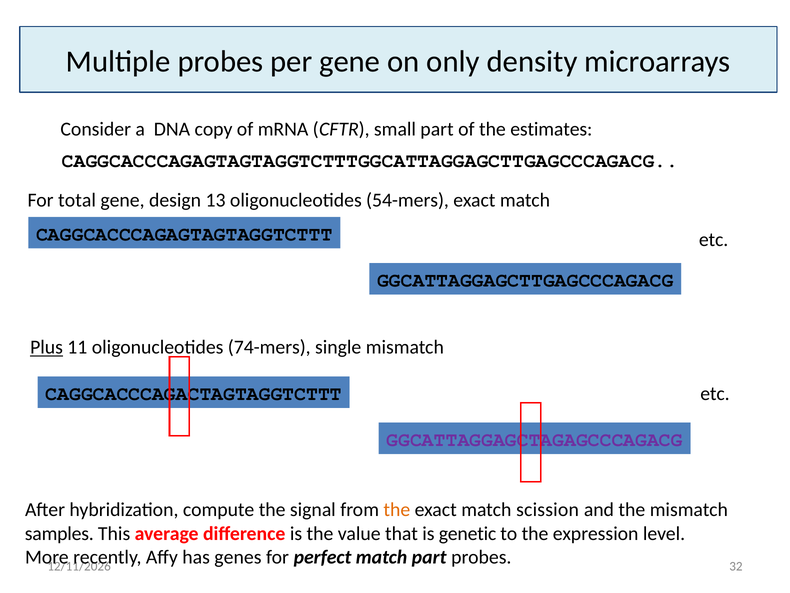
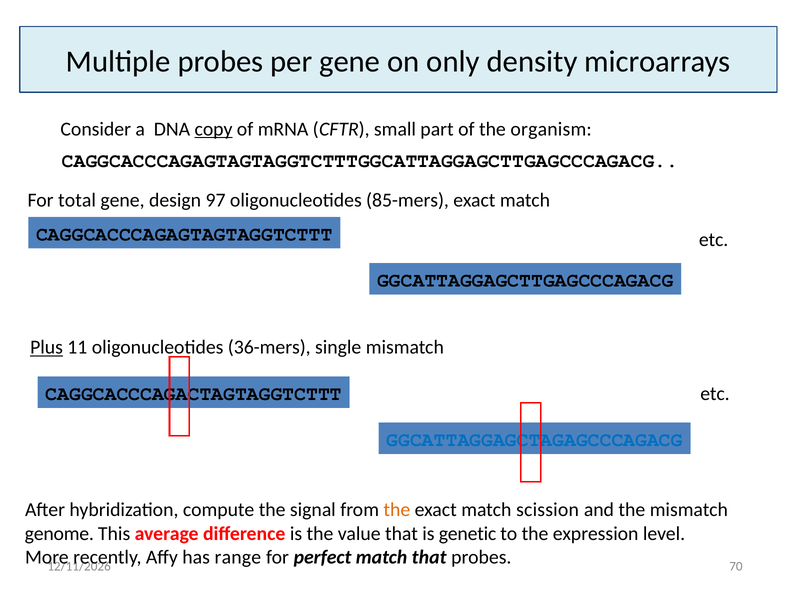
copy underline: none -> present
estimates: estimates -> organism
13: 13 -> 97
54-mers: 54-mers -> 85-mers
74-mers: 74-mers -> 36-mers
GGCATTAGGAGCTAGAGCCCAGACG colour: purple -> blue
samples: samples -> genome
genes: genes -> range
match part: part -> that
32: 32 -> 70
